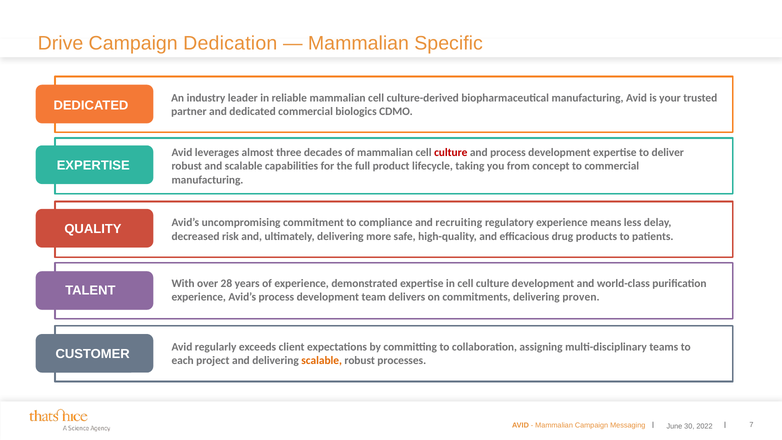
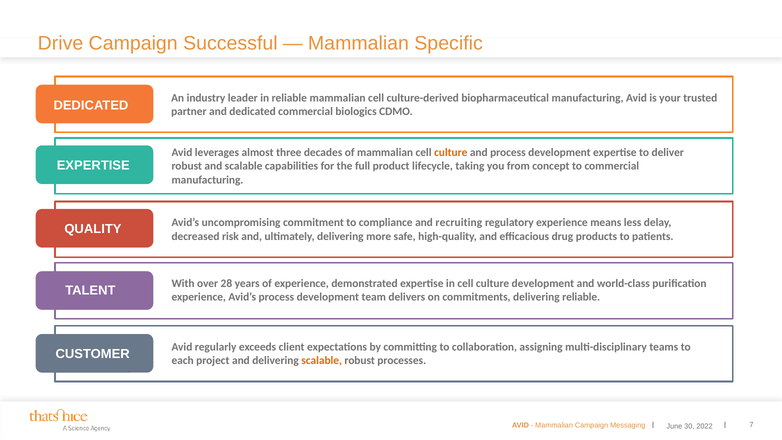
Dedication: Dedication -> Successful
culture at (451, 152) colour: red -> orange
delivering proven: proven -> reliable
